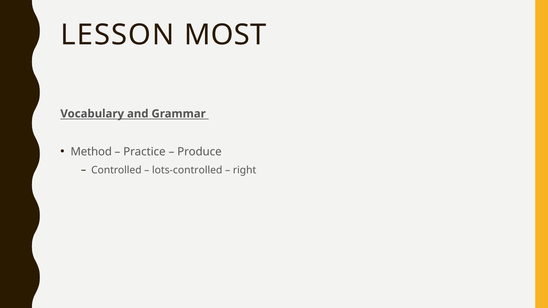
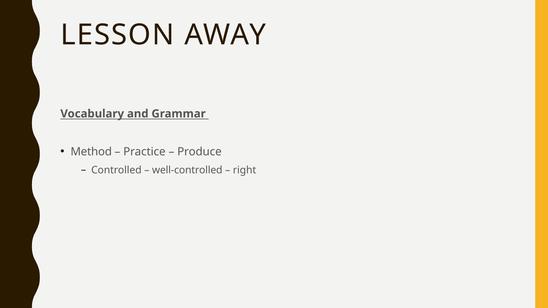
MOST: MOST -> AWAY
lots-controlled: lots-controlled -> well-controlled
